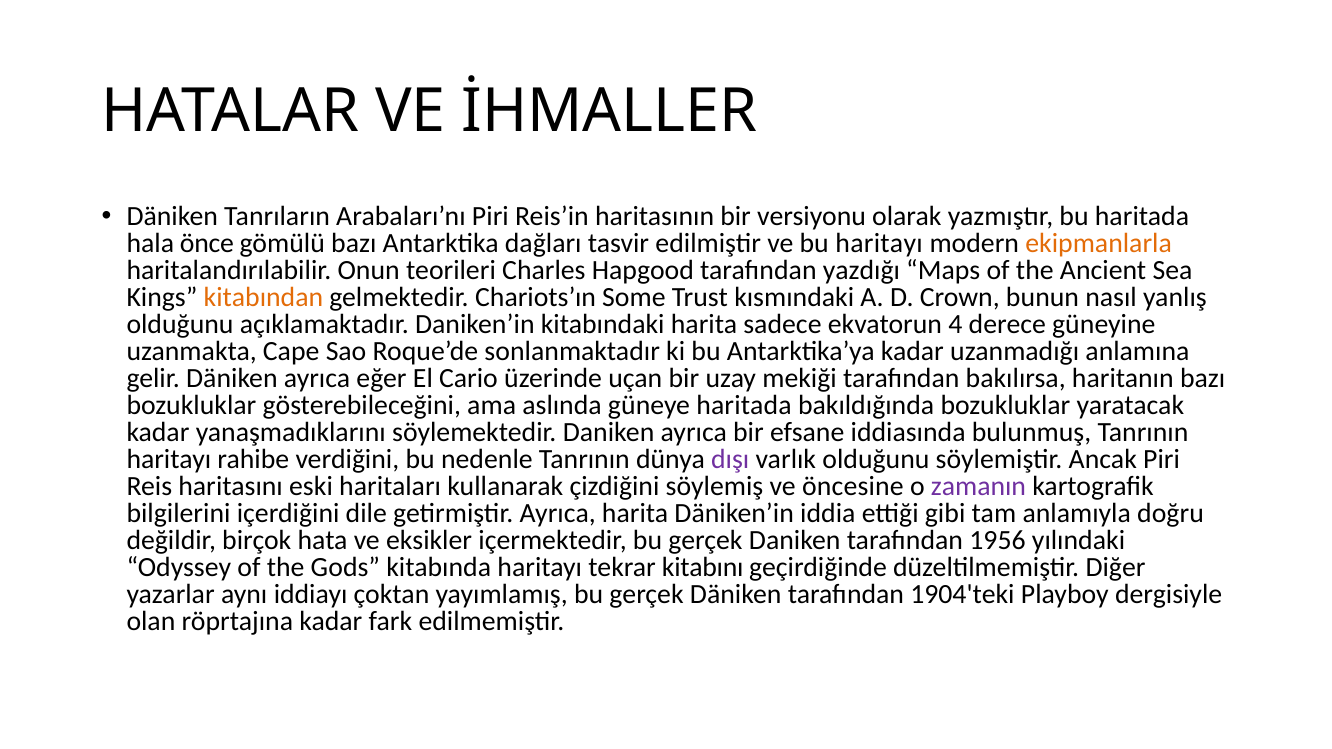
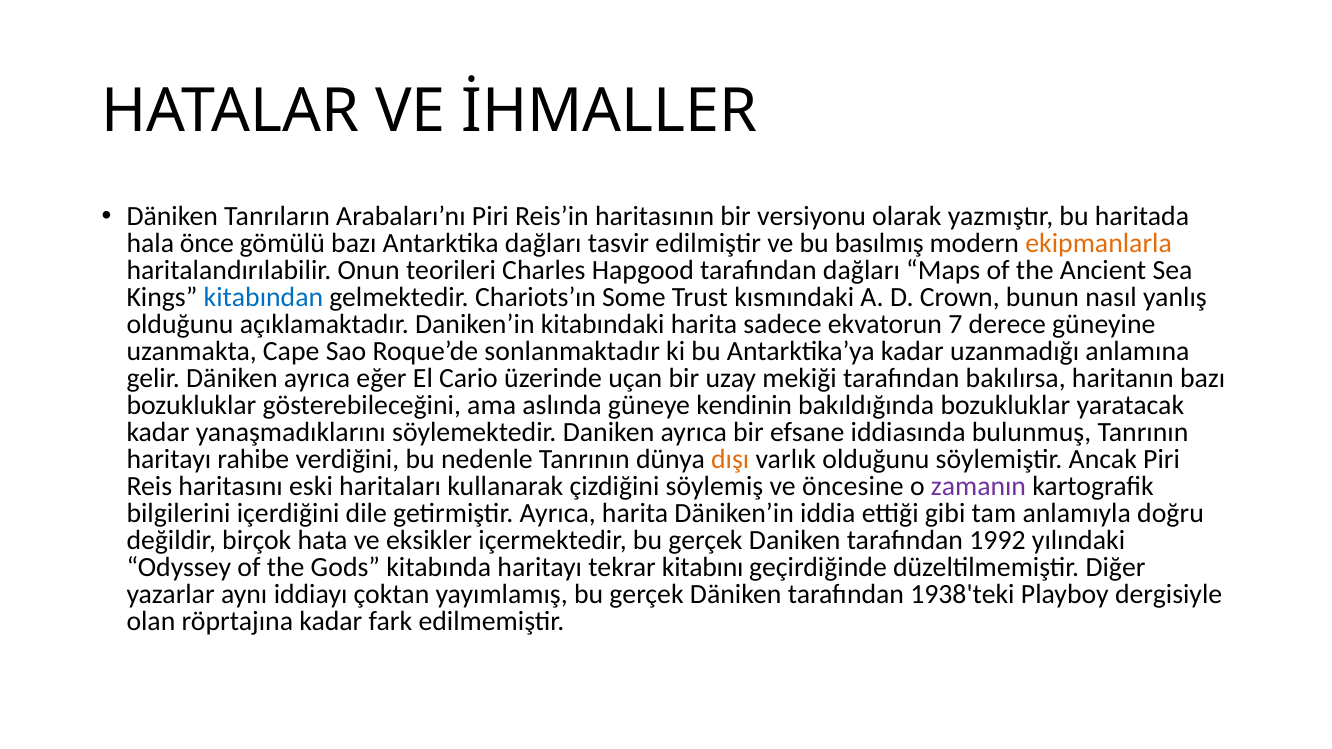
bu haritayı: haritayı -> basılmış
tarafından yazdığı: yazdığı -> dağları
kitabından colour: orange -> blue
4: 4 -> 7
güneye haritada: haritada -> kendinin
dışı colour: purple -> orange
1956: 1956 -> 1992
1904'teki: 1904'teki -> 1938'teki
